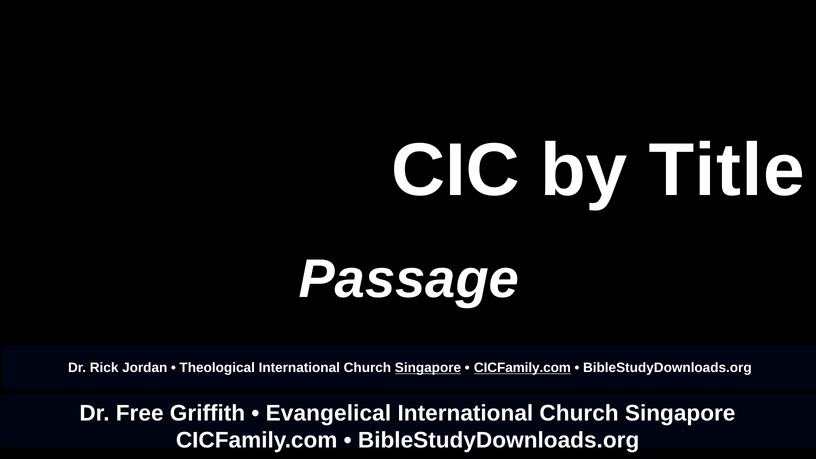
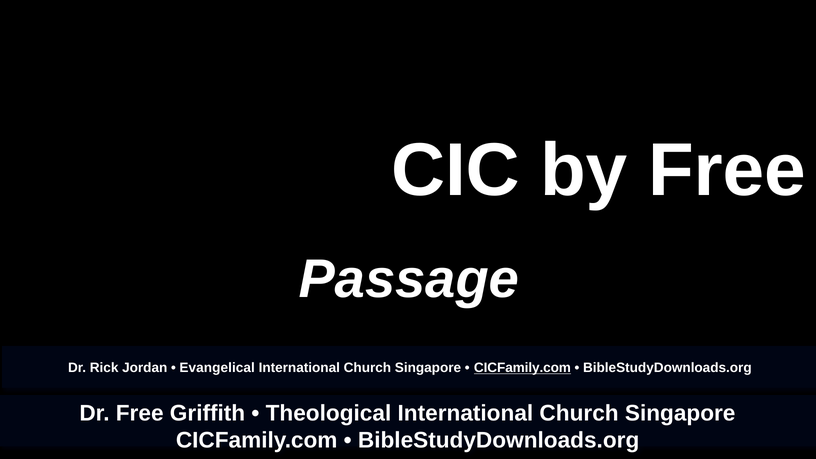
by Title: Title -> Free
Theological: Theological -> Evangelical
Singapore at (428, 368) underline: present -> none
Evangelical: Evangelical -> Theological
